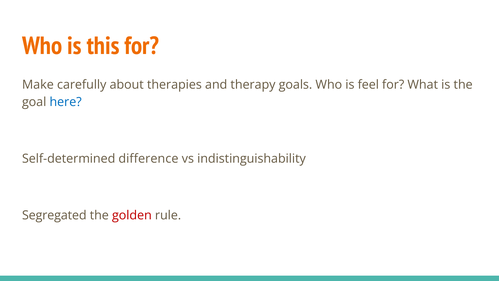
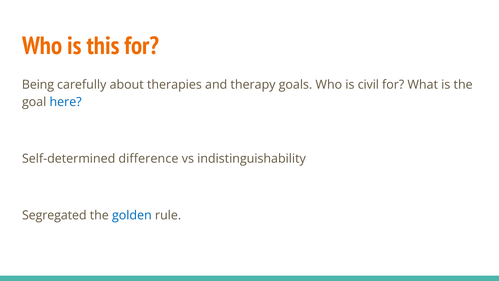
Make: Make -> Being
feel: feel -> civil
golden colour: red -> blue
